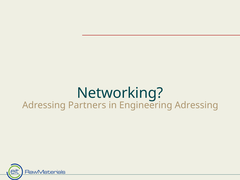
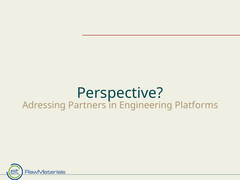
Networking: Networking -> Perspective
Engineering Adressing: Adressing -> Platforms
